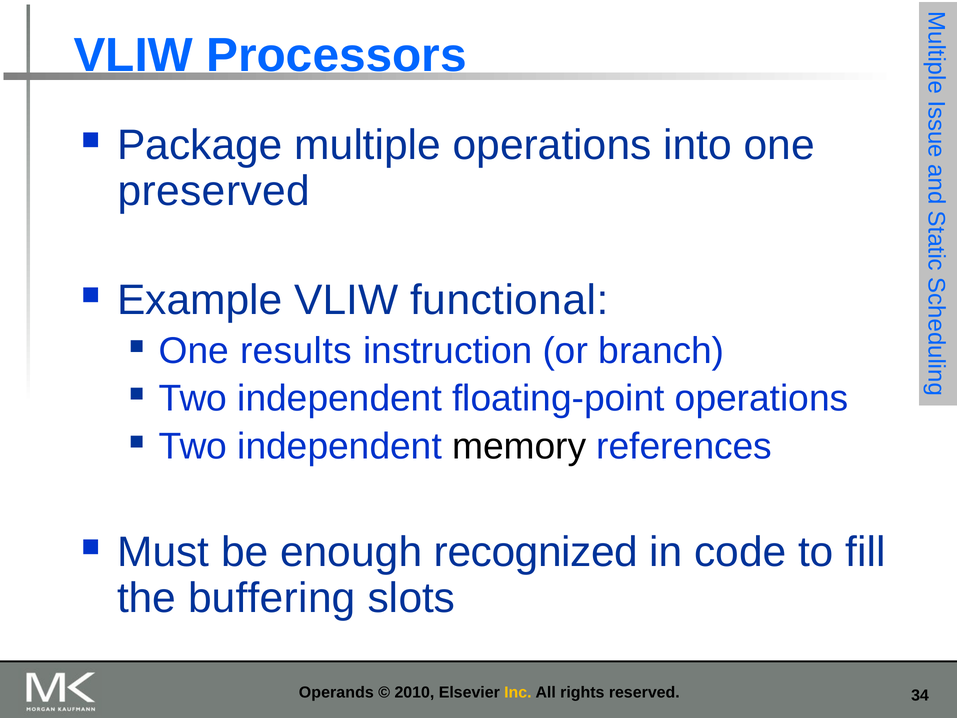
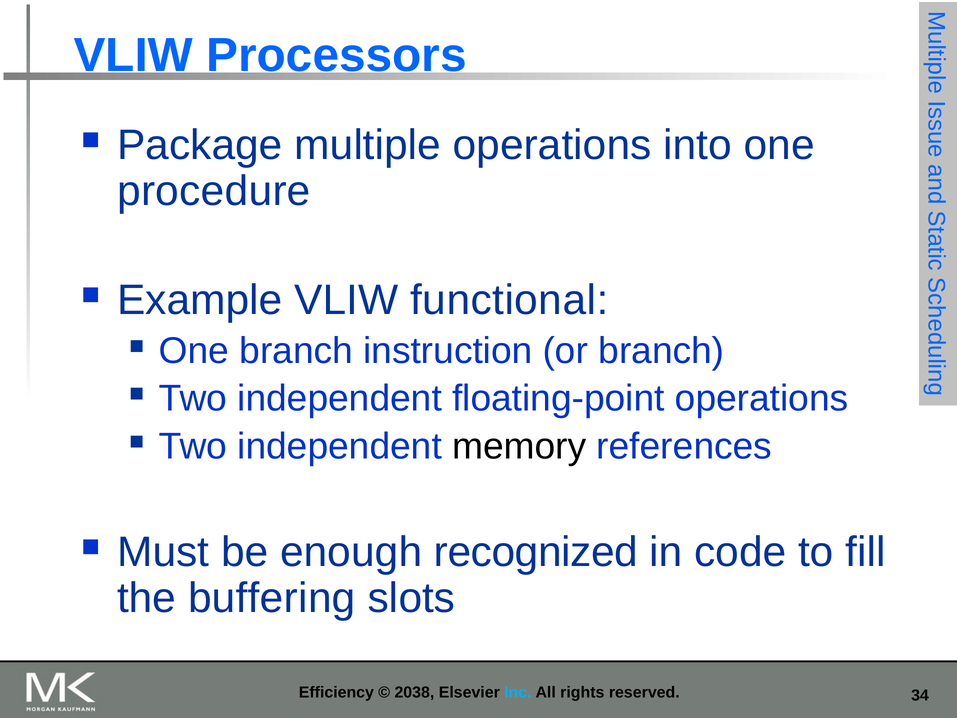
preserved: preserved -> procedure
One results: results -> branch
Operands: Operands -> Efficiency
2010: 2010 -> 2038
Inc colour: yellow -> light blue
